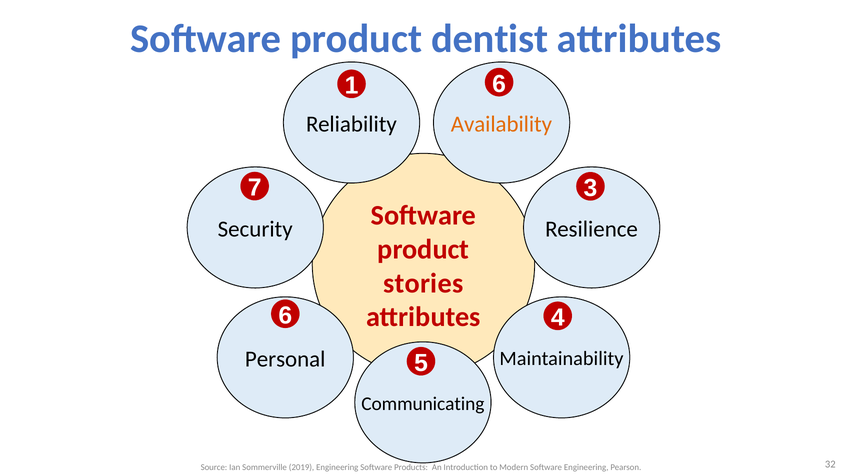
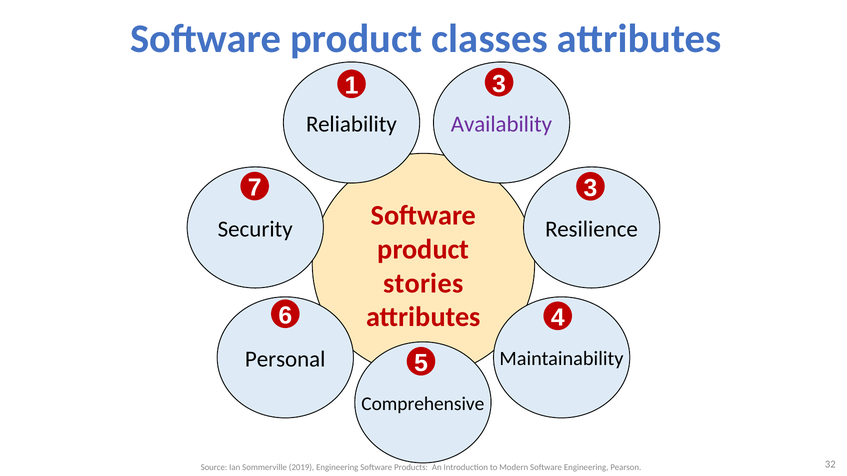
dentist: dentist -> classes
1 6: 6 -> 3
Availability colour: orange -> purple
Communicating: Communicating -> Comprehensive
